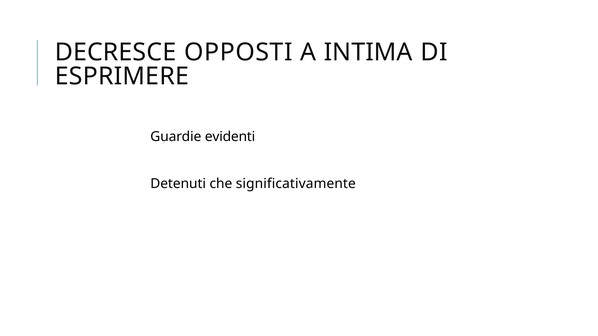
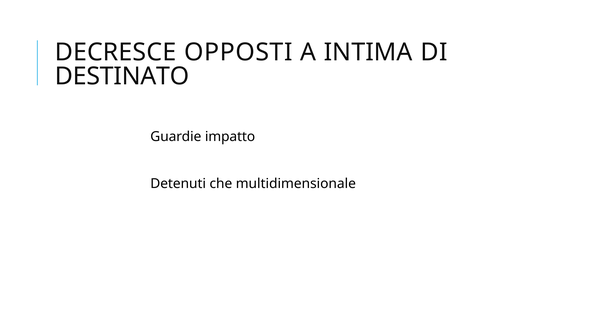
ESPRIMERE: ESPRIMERE -> DESTINATO
evidenti: evidenti -> impatto
significativamente: significativamente -> multidimensionale
